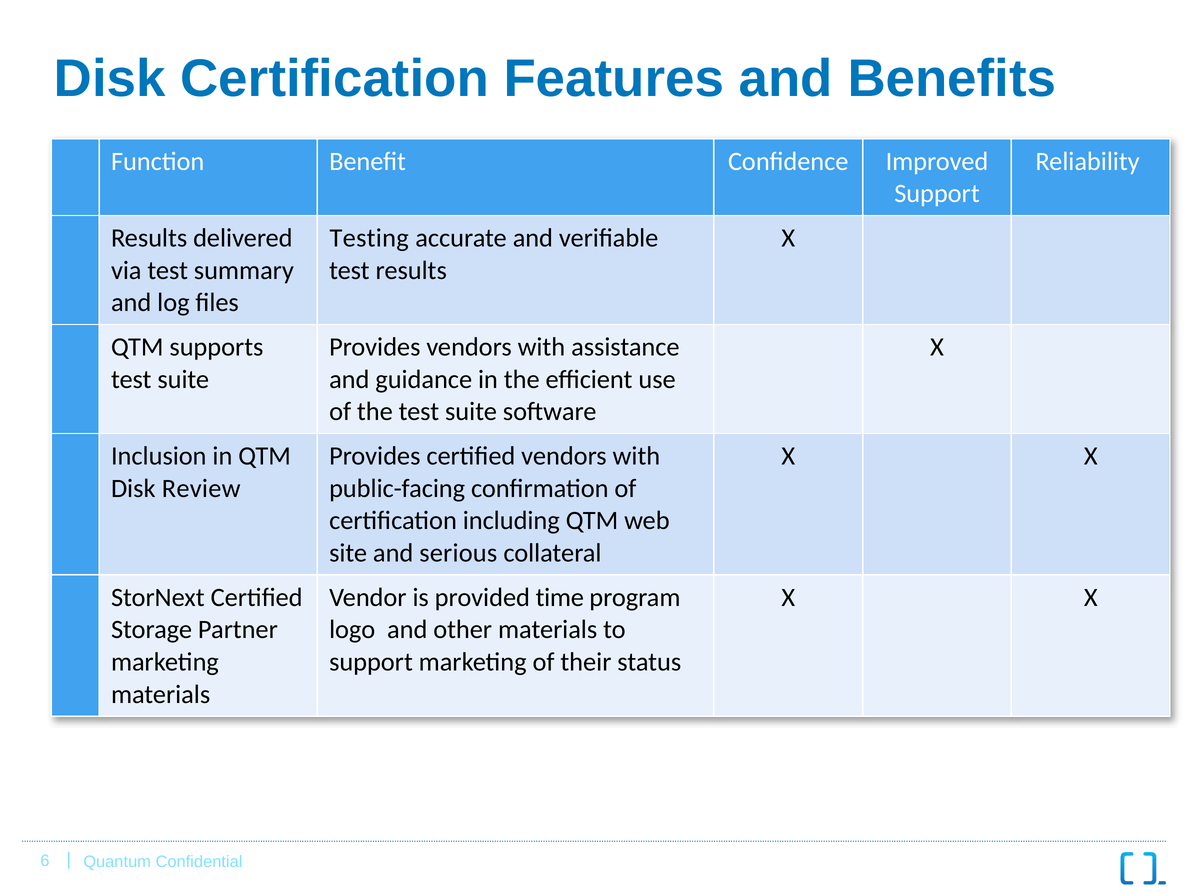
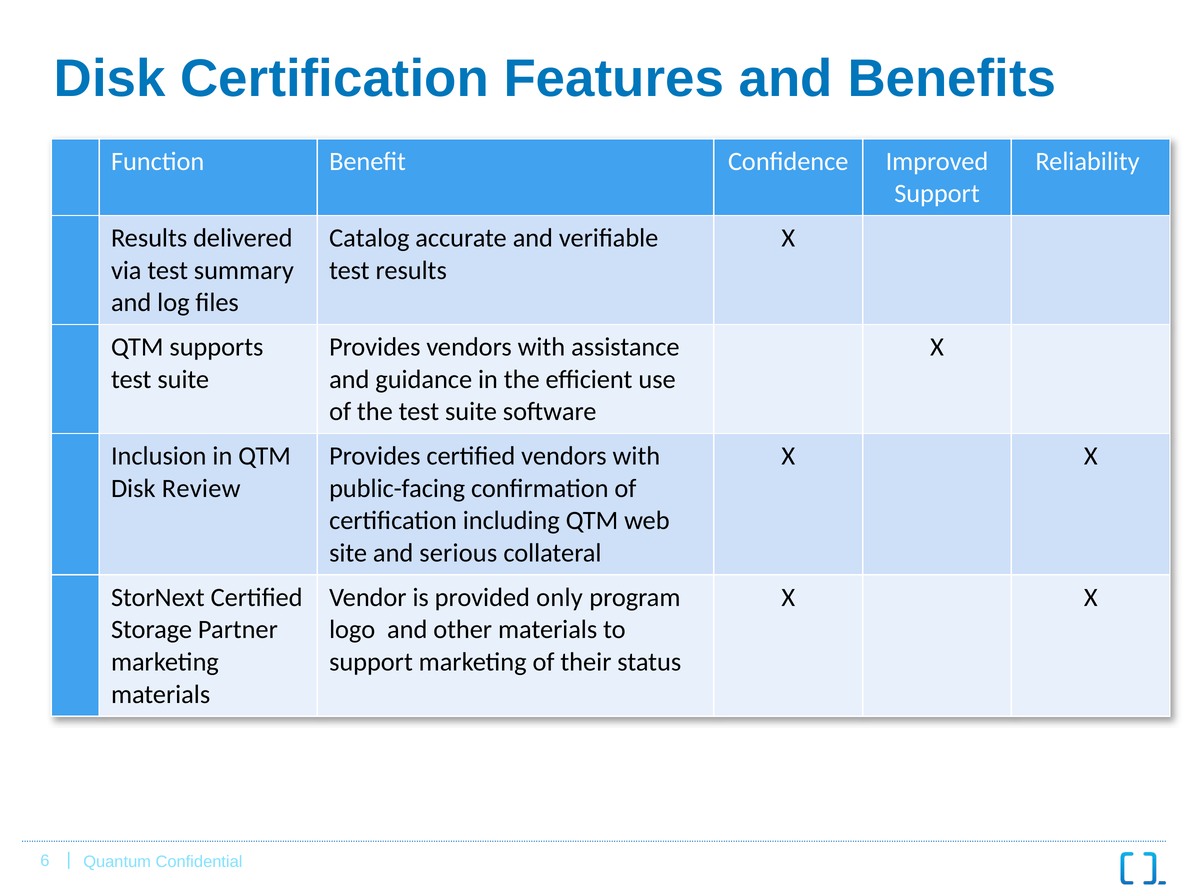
Testing: Testing -> Catalog
time: time -> only
